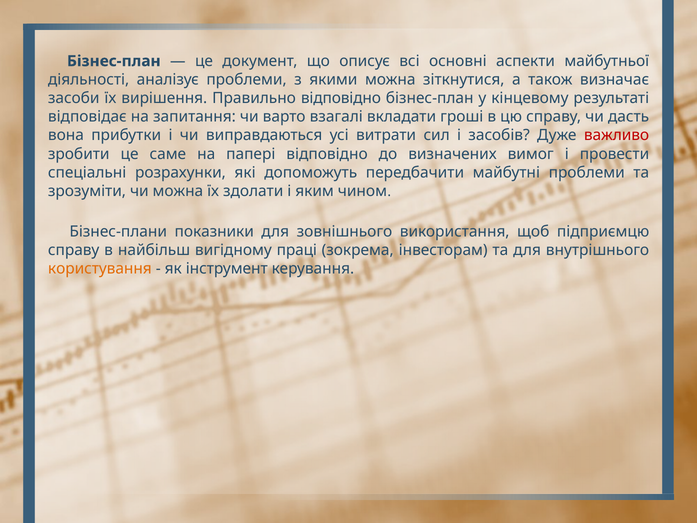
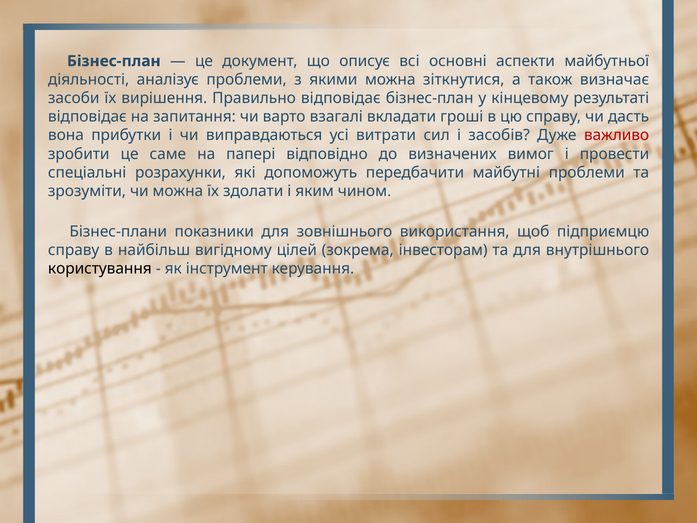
Правильно відповідно: відповідно -> відповідає
праці: праці -> цілей
користування colour: orange -> black
